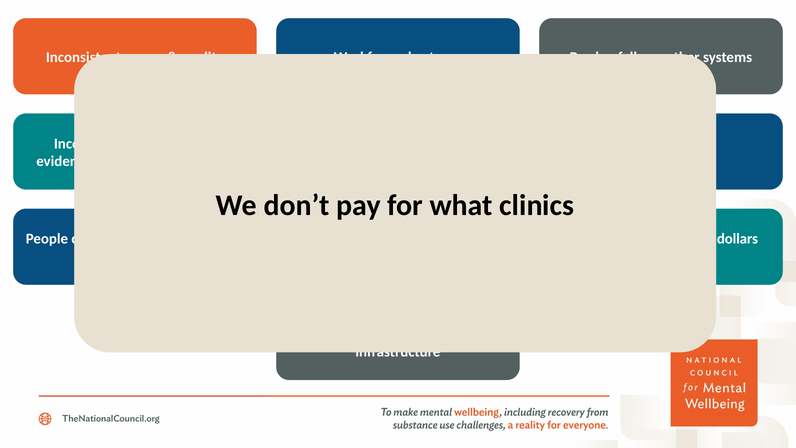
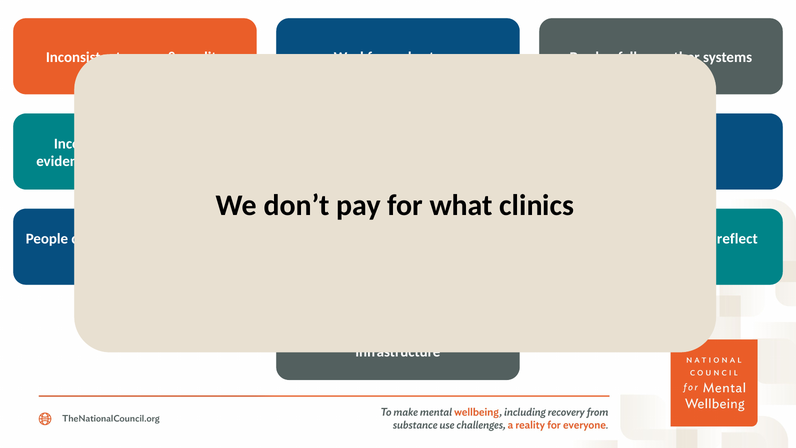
dollars: dollars -> reflect
